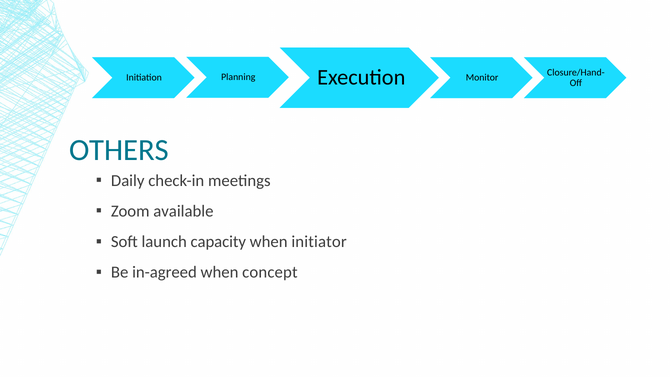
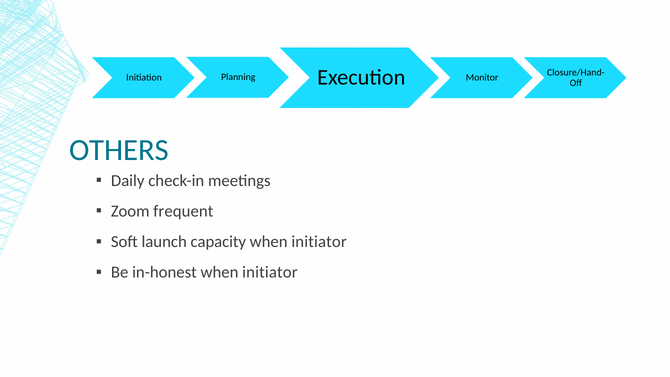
available: available -> frequent
in-agreed: in-agreed -> in-honest
concept at (270, 272): concept -> initiator
